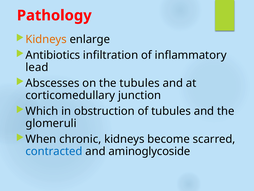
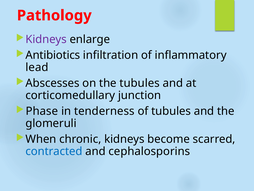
Kidneys at (46, 39) colour: orange -> purple
Which: Which -> Phase
obstruction: obstruction -> tenderness
aminoglycoside: aminoglycoside -> cephalosporins
